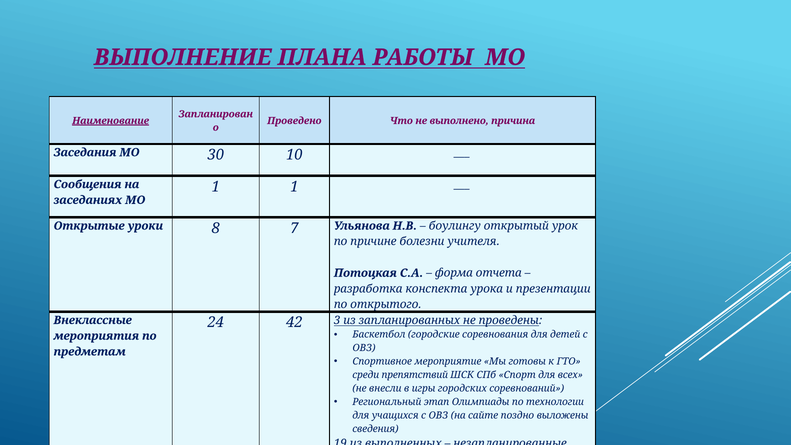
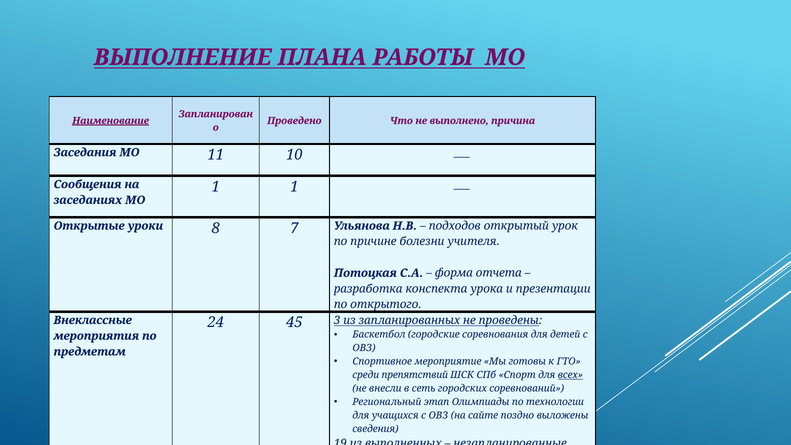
30: 30 -> 11
боулингу: боулингу -> подходов
42: 42 -> 45
всех underline: none -> present
игры: игры -> сеть
